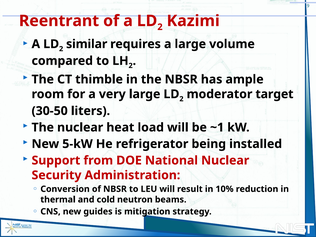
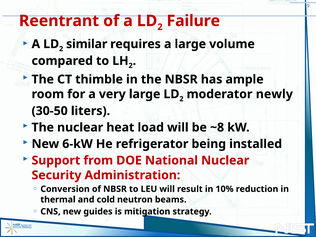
Kazimi: Kazimi -> Failure
target: target -> newly
~1: ~1 -> ~8
5-kW: 5-kW -> 6-kW
